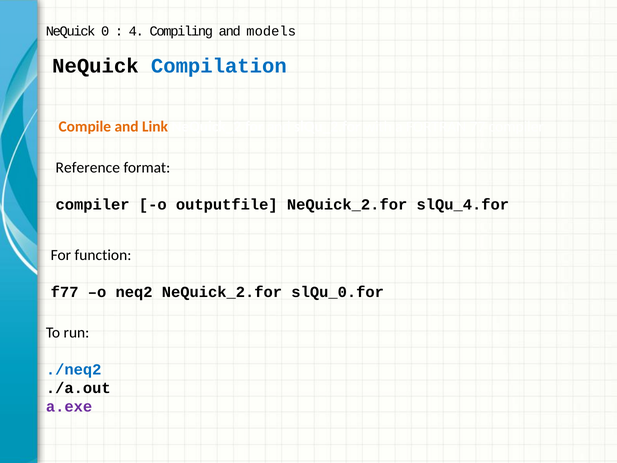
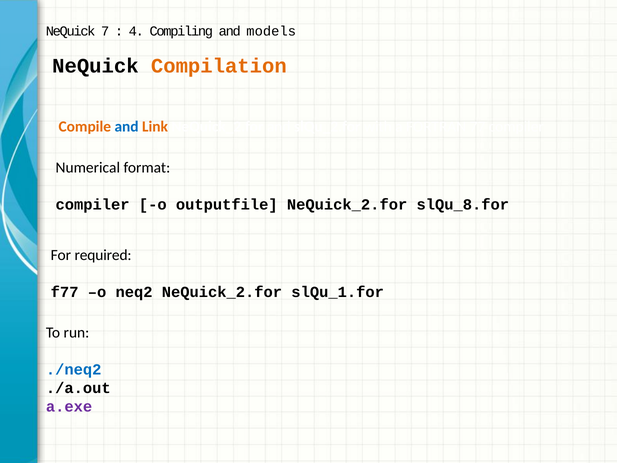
0: 0 -> 7
Compilation colour: blue -> orange
and at (127, 127) colour: orange -> blue
Reference: Reference -> Numerical
slQu_4.for: slQu_4.for -> slQu_8.for
function: function -> required
slQu_0.for: slQu_0.for -> slQu_1.for
